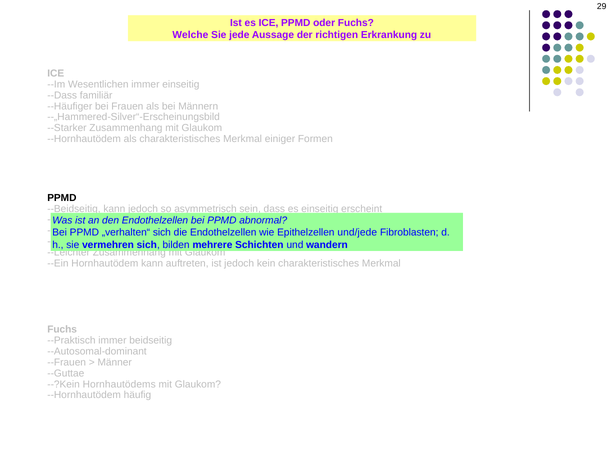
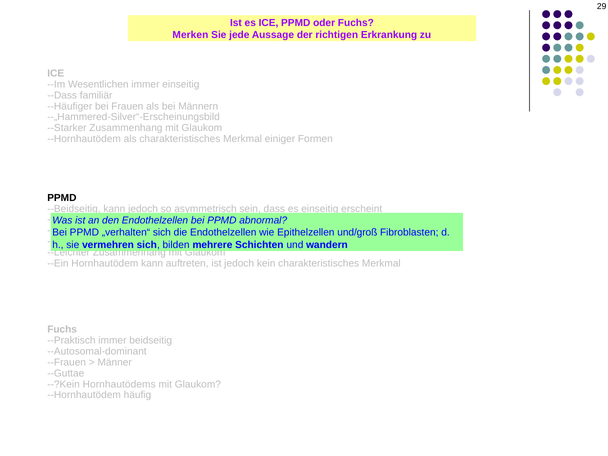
Welche: Welche -> Merken
und/jede: und/jede -> und/groß
